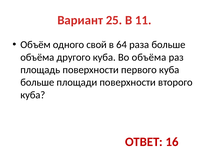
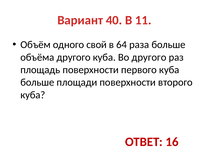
25: 25 -> 40
Во объёма: объёма -> другого
